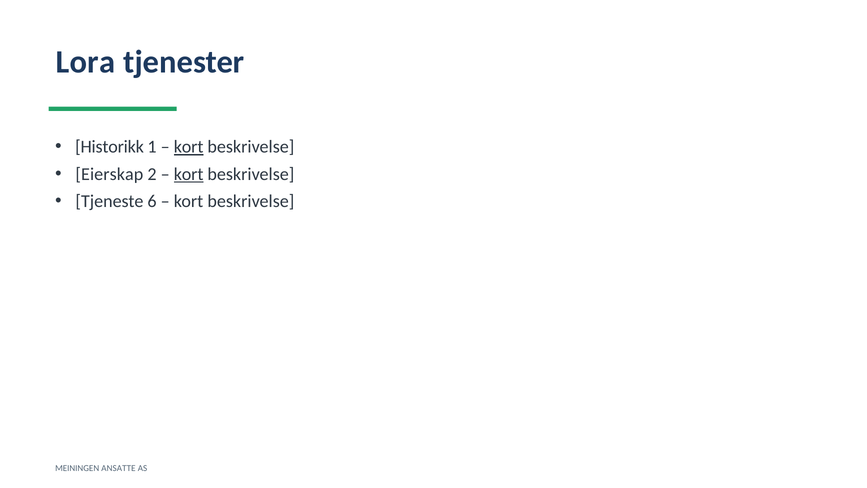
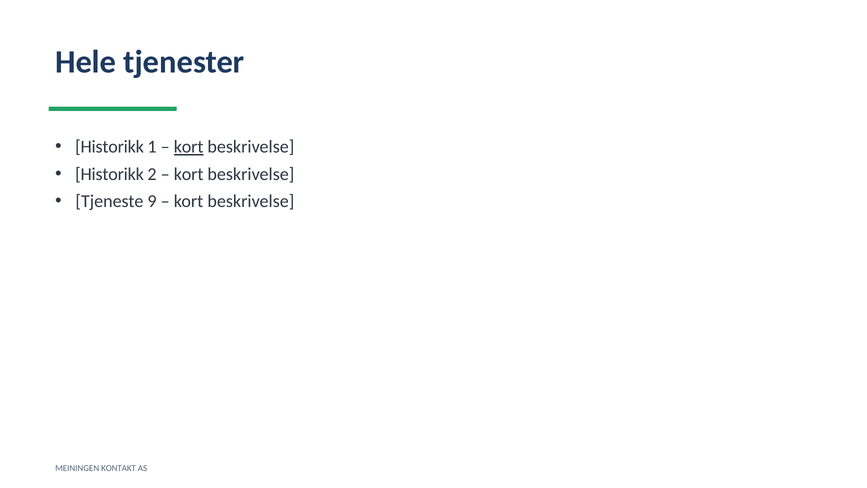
Lora: Lora -> Hele
Eierskap at (109, 174): Eierskap -> Historikk
kort at (189, 174) underline: present -> none
6: 6 -> 9
ANSATTE: ANSATTE -> KONTAKT
